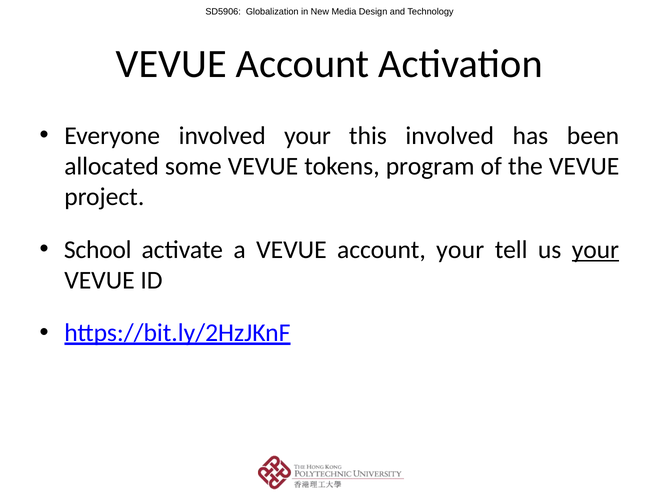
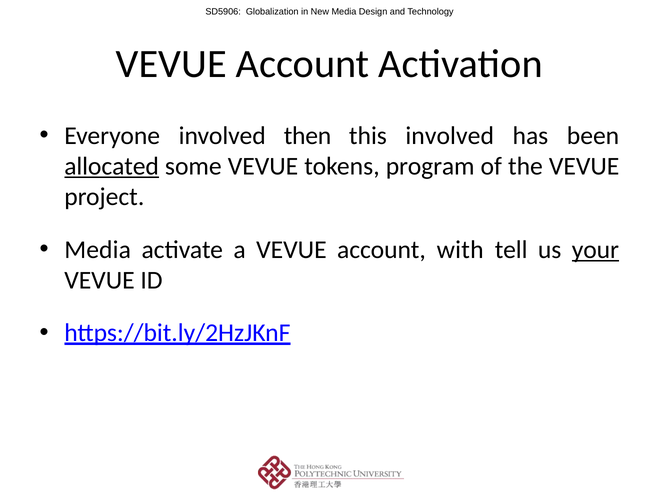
involved your: your -> then
allocated underline: none -> present
School at (98, 250): School -> Media
account your: your -> with
